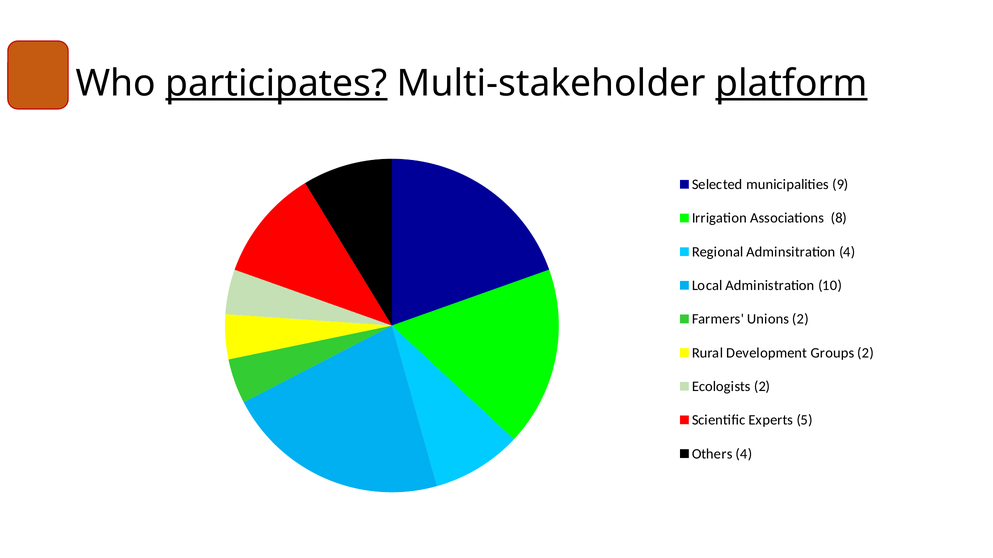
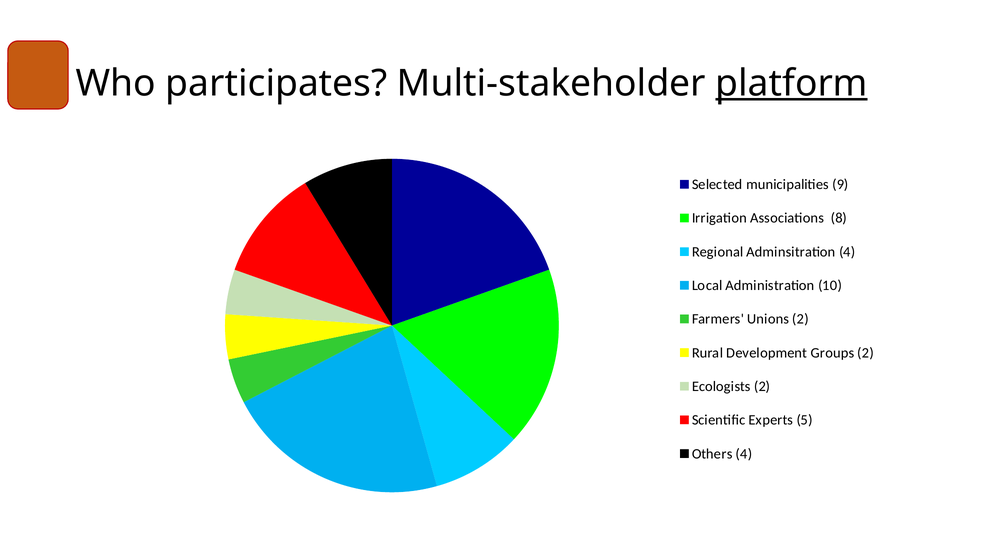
participates underline: present -> none
